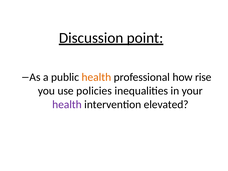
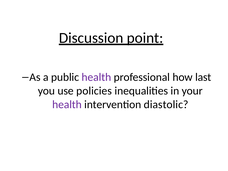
health at (96, 77) colour: orange -> purple
rise: rise -> last
elevated: elevated -> diastolic
